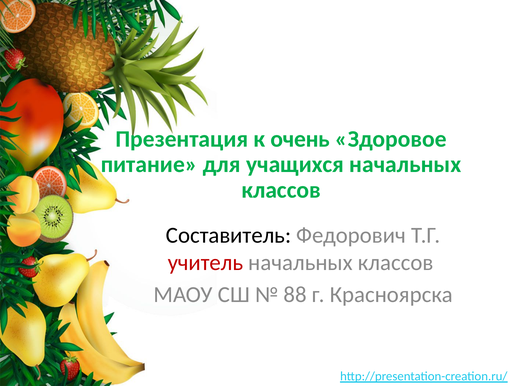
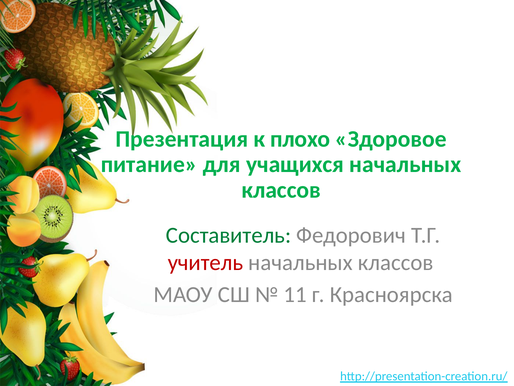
очень: очень -> плохо
Составитель colour: black -> green
88: 88 -> 11
